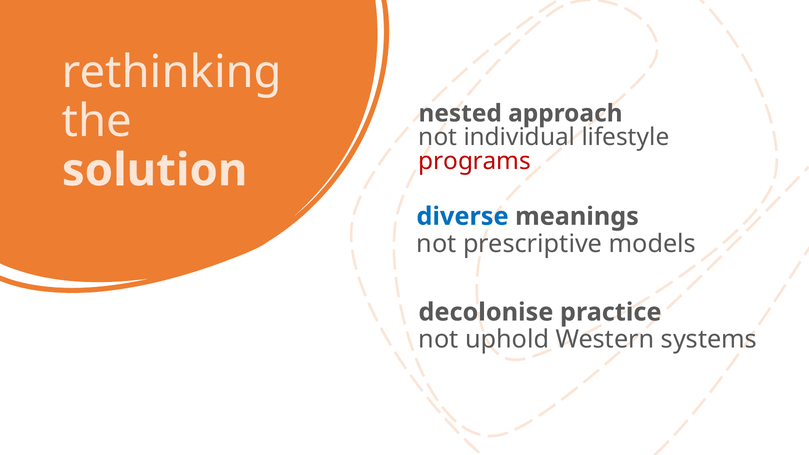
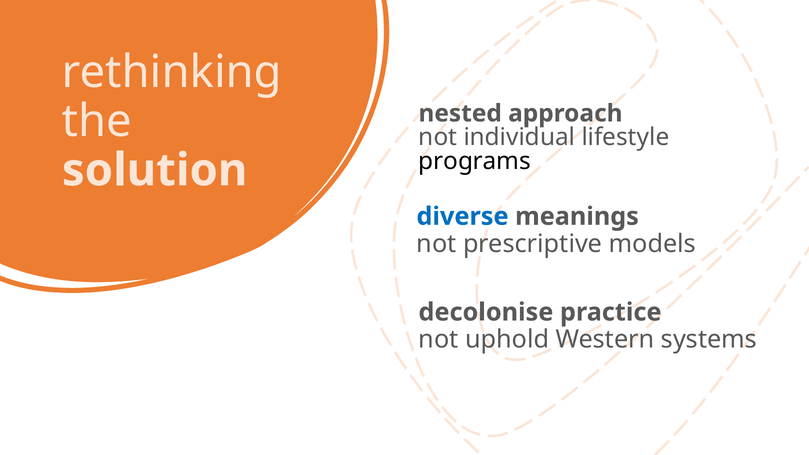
programs colour: red -> black
